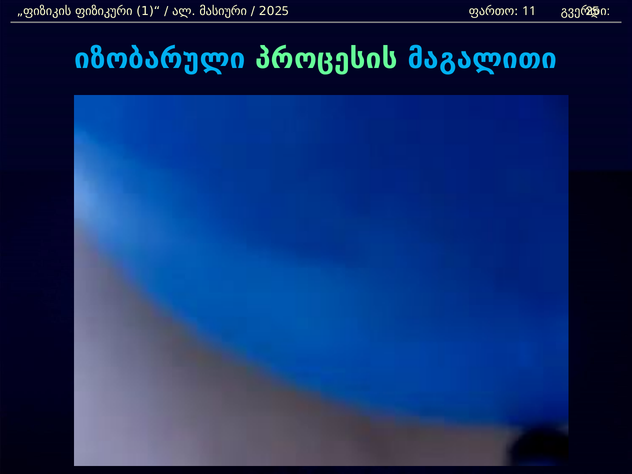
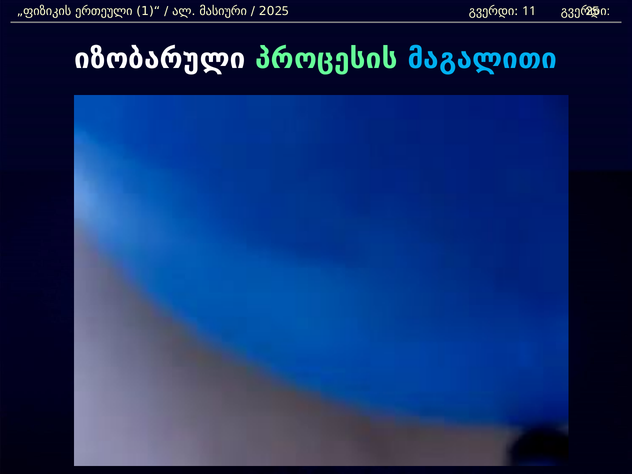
ფიზიკური: ფიზიკური -> ერთეული
25 ფართო: ფართო -> გვერდი
იზობარული colour: light blue -> white
